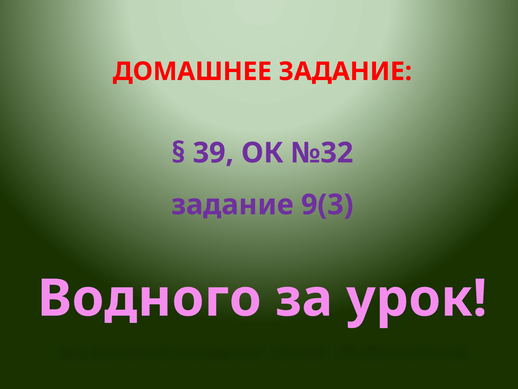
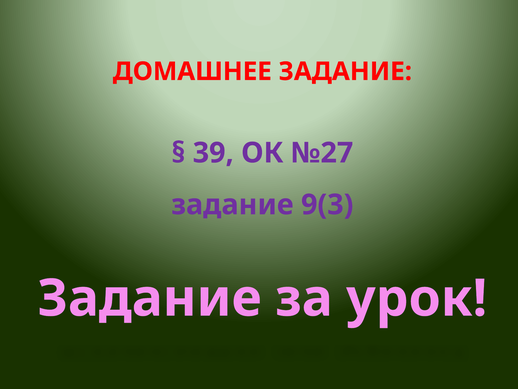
№32: №32 -> №27
Водного at (149, 298): Водного -> Задание
